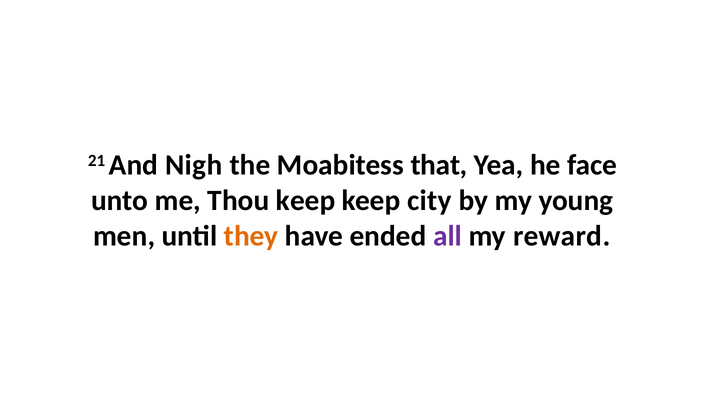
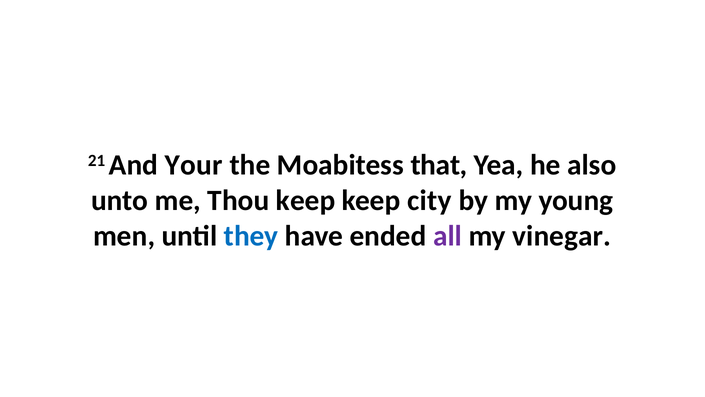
Nigh: Nigh -> Your
face: face -> also
they colour: orange -> blue
reward: reward -> vinegar
